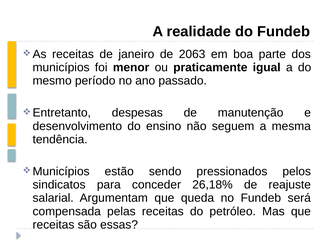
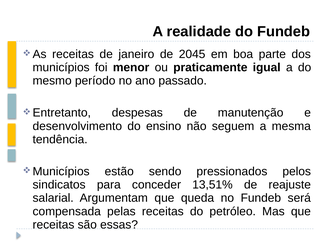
2063: 2063 -> 2045
26,18%: 26,18% -> 13,51%
